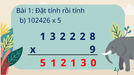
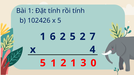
1 3: 3 -> 6
2 at (73, 37): 2 -> 5
8: 8 -> 7
9: 9 -> 4
